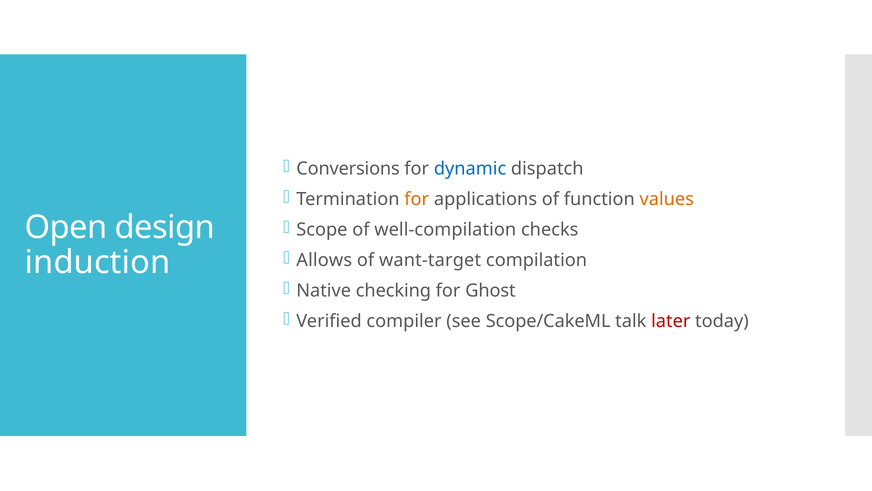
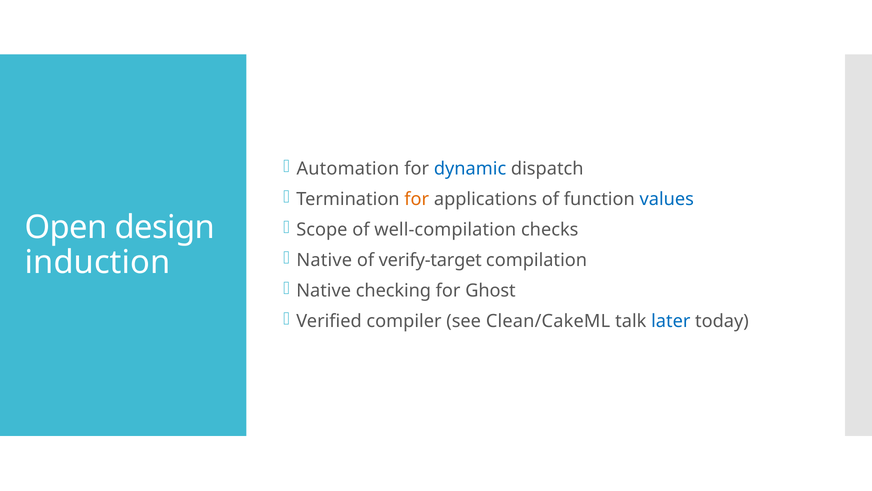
Conversions: Conversions -> Automation
values colour: orange -> blue
Allows at (324, 260): Allows -> Native
want-target: want-target -> verify-target
Scope/CakeML: Scope/CakeML -> Clean/CakeML
later colour: red -> blue
